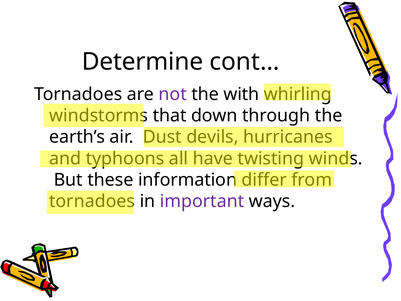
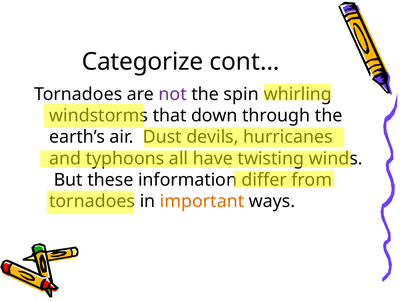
Determine: Determine -> Categorize
with: with -> spin
important colour: purple -> orange
